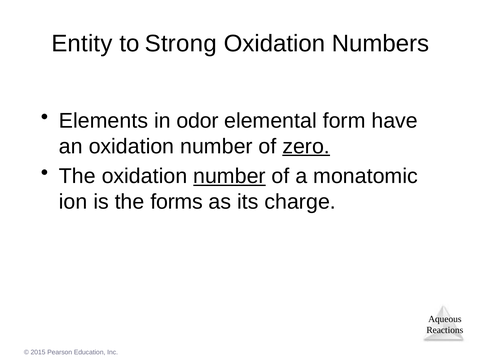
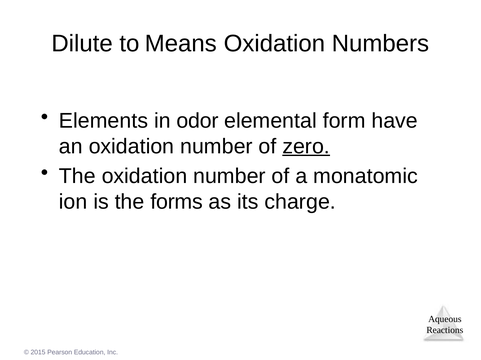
Entity: Entity -> Dilute
Strong: Strong -> Means
number at (229, 177) underline: present -> none
